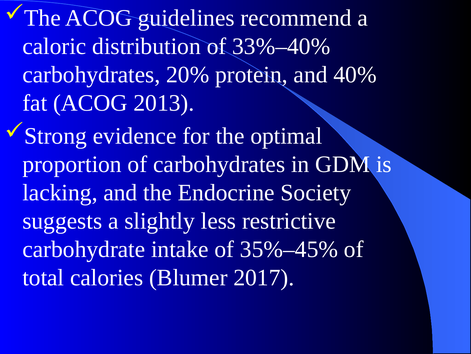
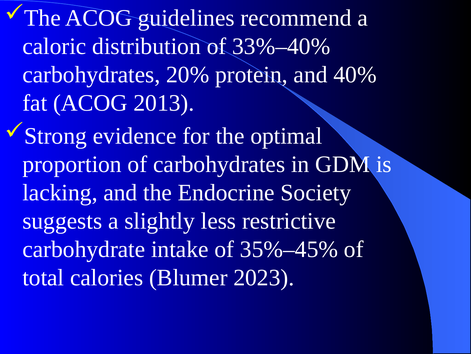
2017: 2017 -> 2023
